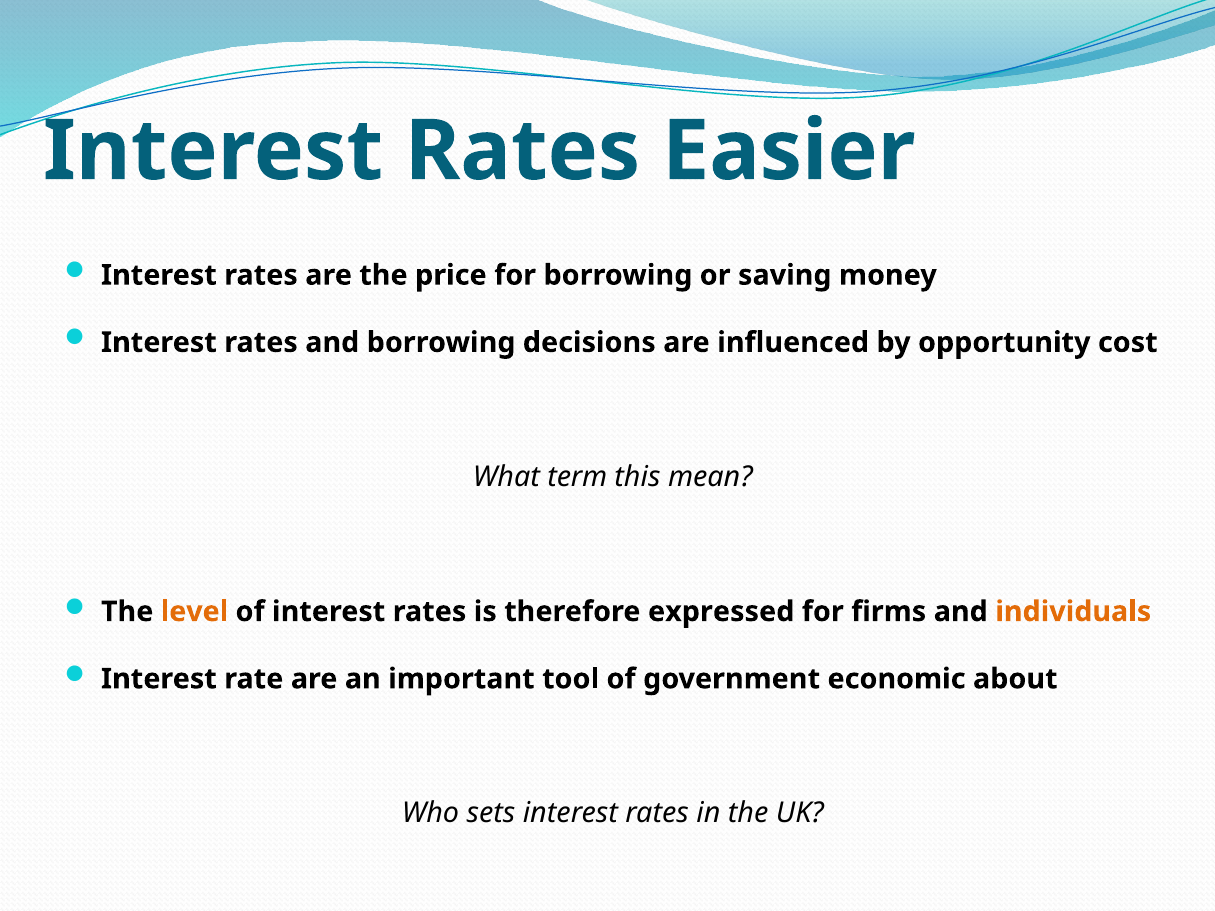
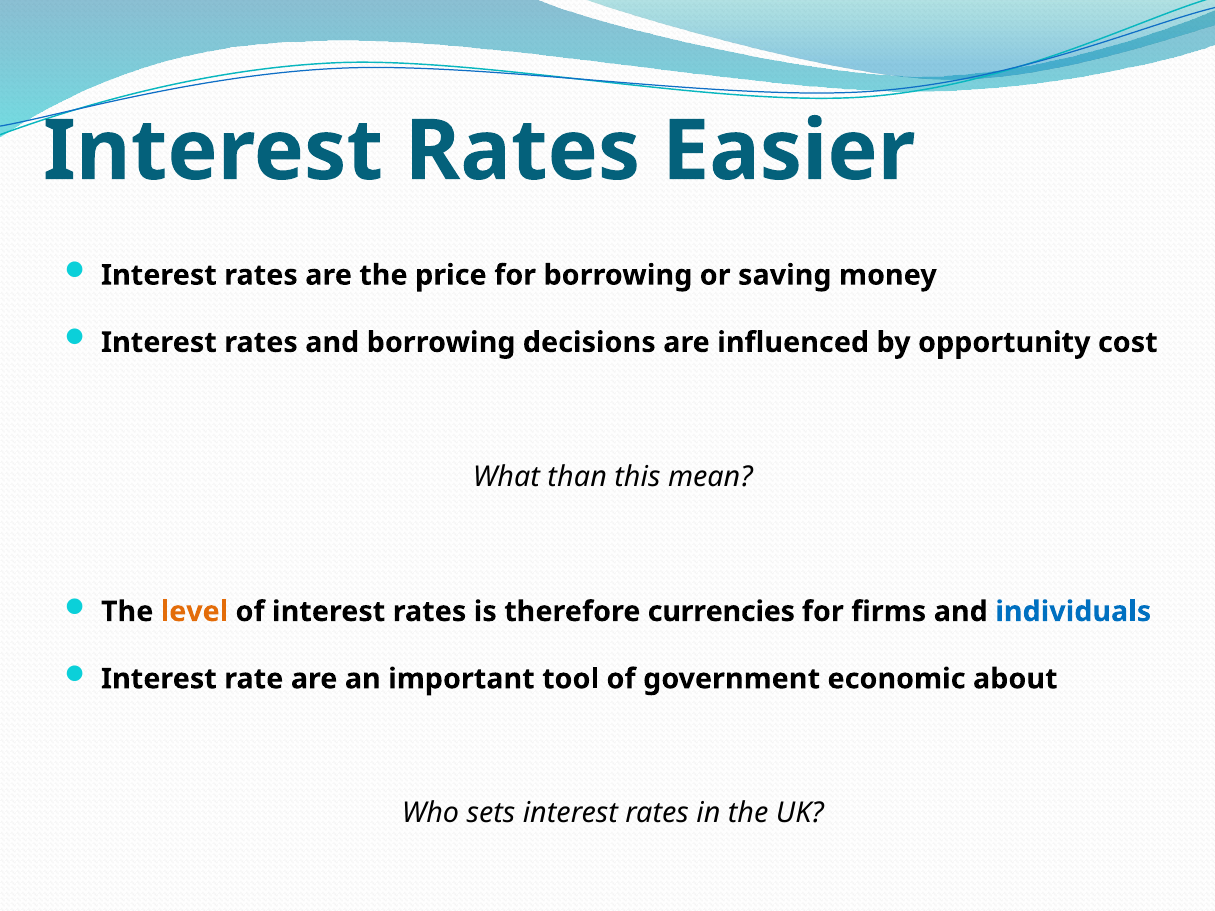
term: term -> than
expressed: expressed -> currencies
individuals colour: orange -> blue
